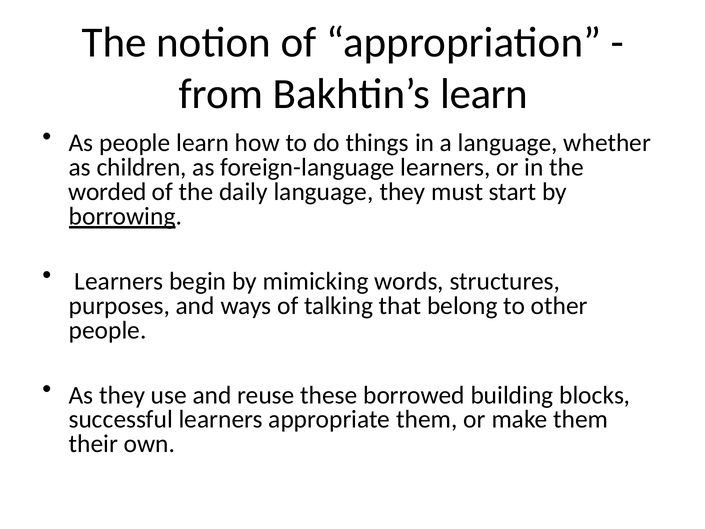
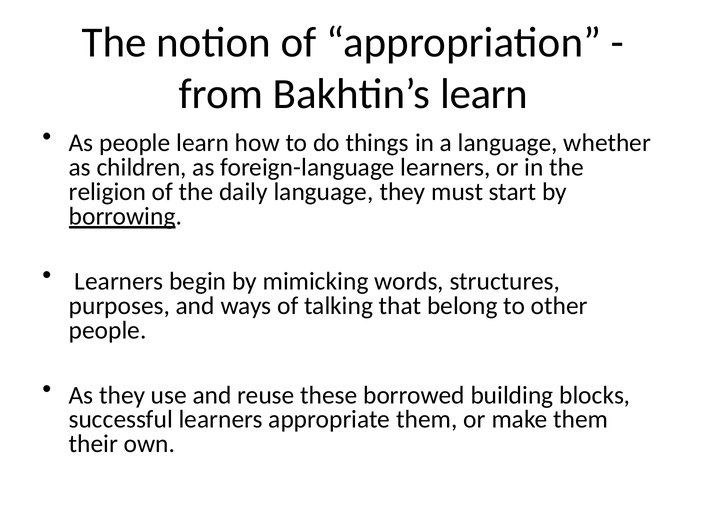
worded: worded -> religion
